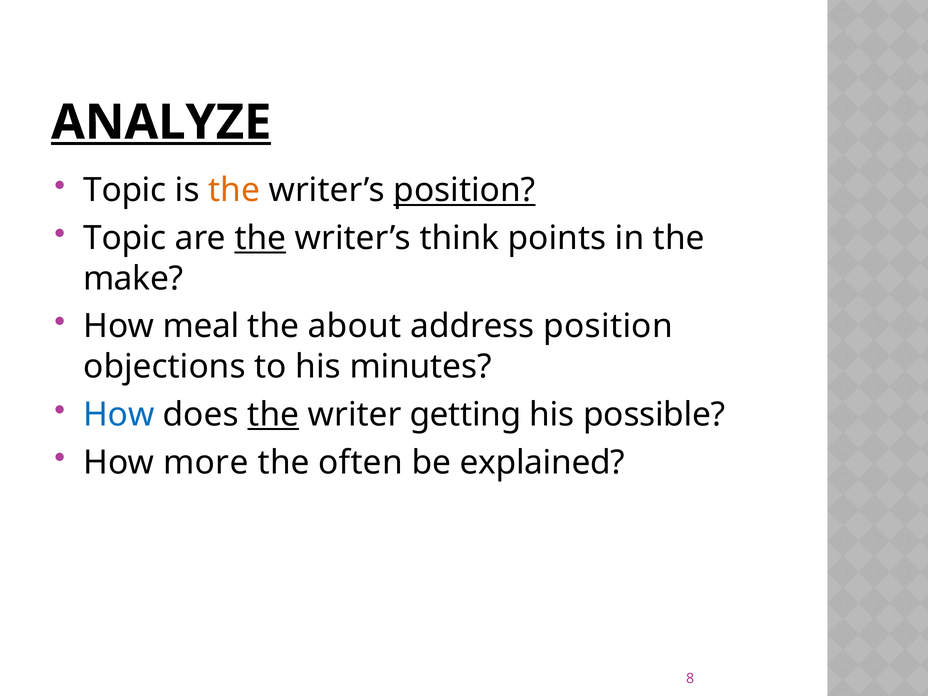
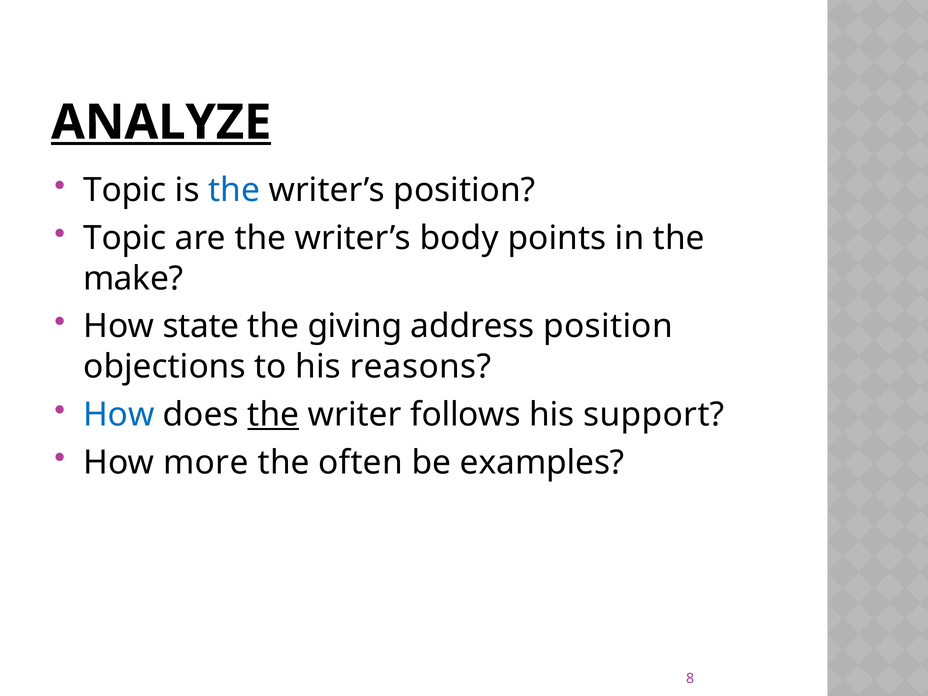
the at (234, 190) colour: orange -> blue
position at (464, 190) underline: present -> none
the at (260, 238) underline: present -> none
think: think -> body
meal: meal -> state
about: about -> giving
minutes: minutes -> reasons
getting: getting -> follows
possible: possible -> support
explained: explained -> examples
